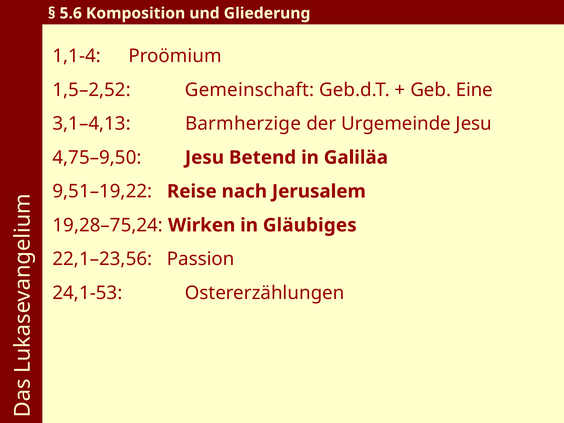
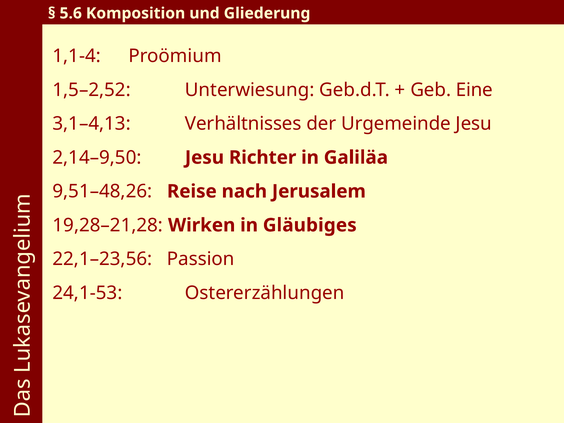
Gemeinschaft: Gemeinschaft -> Unterwiesung
Barmherzige: Barmherzige -> Verhältnisses
4,75–9,50: 4,75–9,50 -> 2,14–9,50
Betend: Betend -> Richter
9,51–19,22: 9,51–19,22 -> 9,51–48,26
19,28–75,24: 19,28–75,24 -> 19,28–21,28
